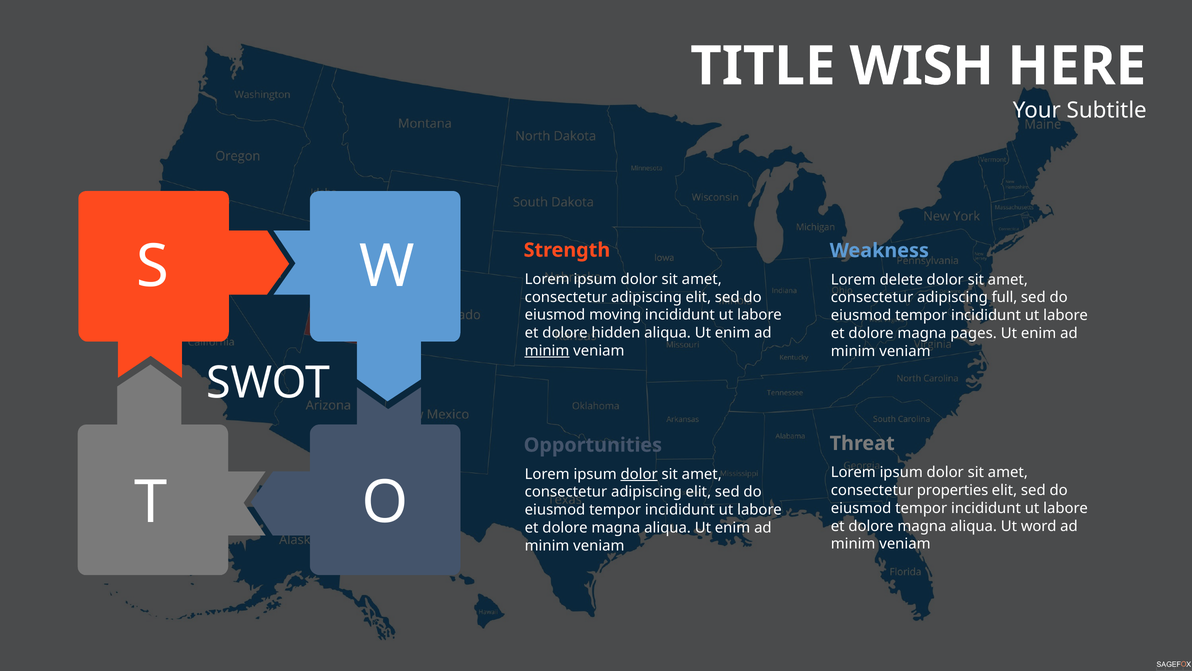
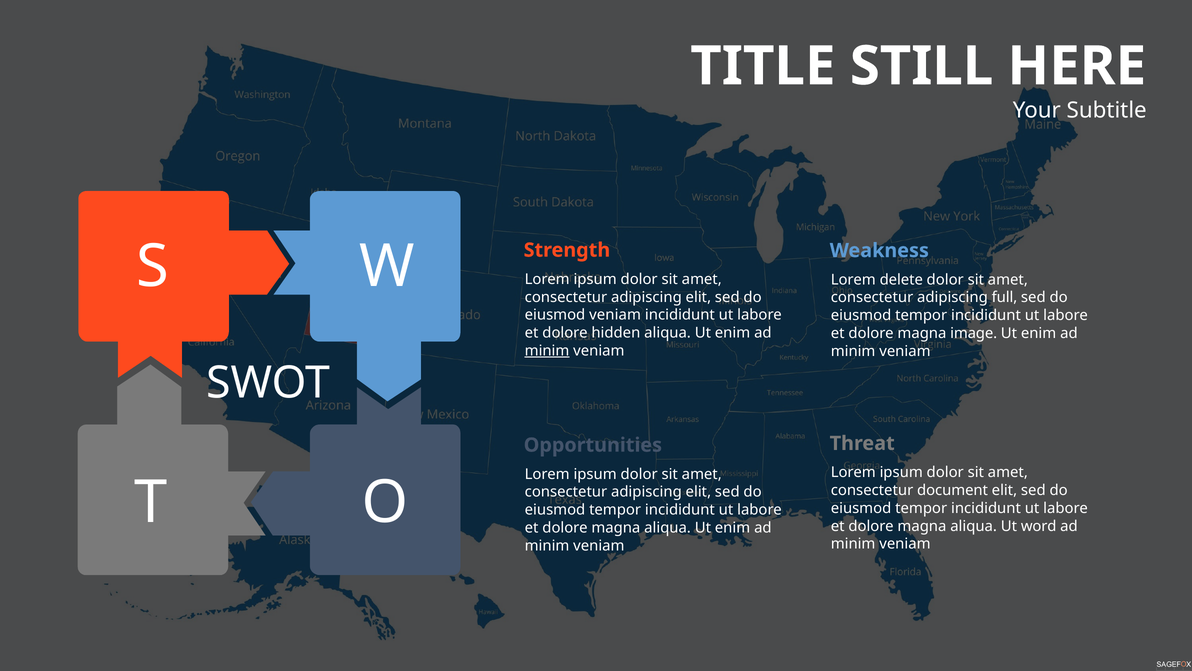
WISH: WISH -> STILL
eiusmod moving: moving -> veniam
pages: pages -> image
dolor at (639, 474) underline: present -> none
properties: properties -> document
